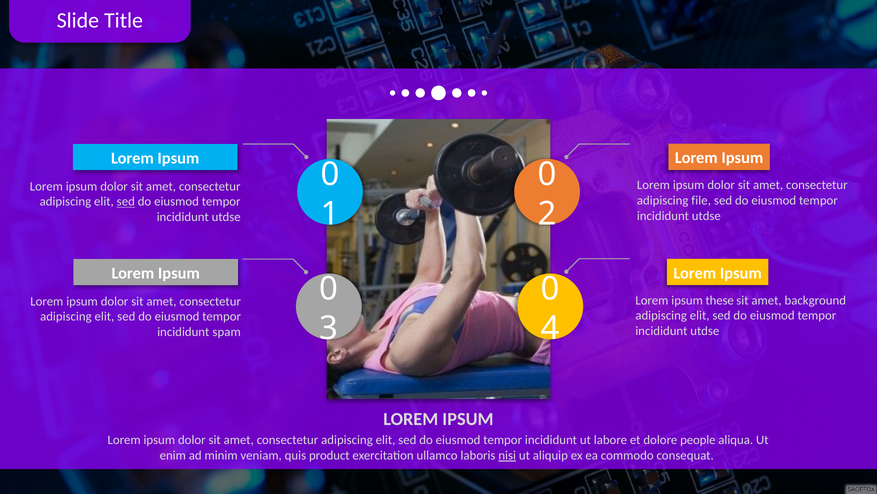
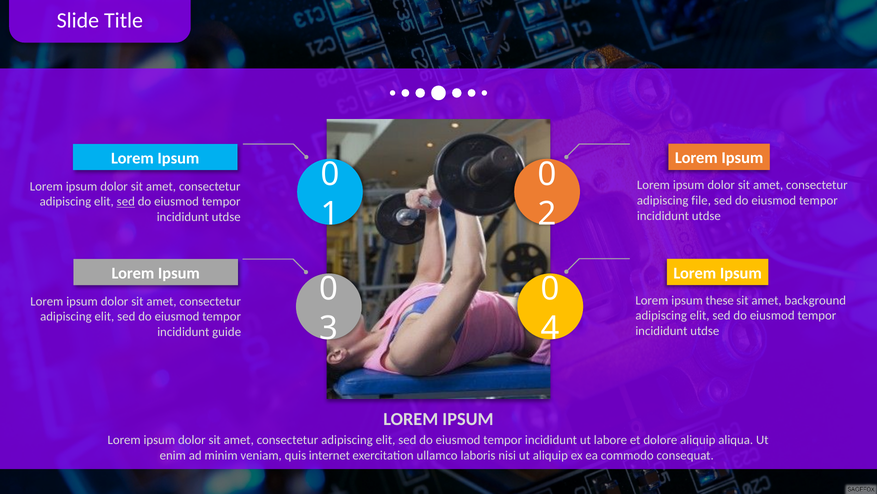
spam: spam -> guide
dolore people: people -> aliquip
product: product -> internet
nisi underline: present -> none
